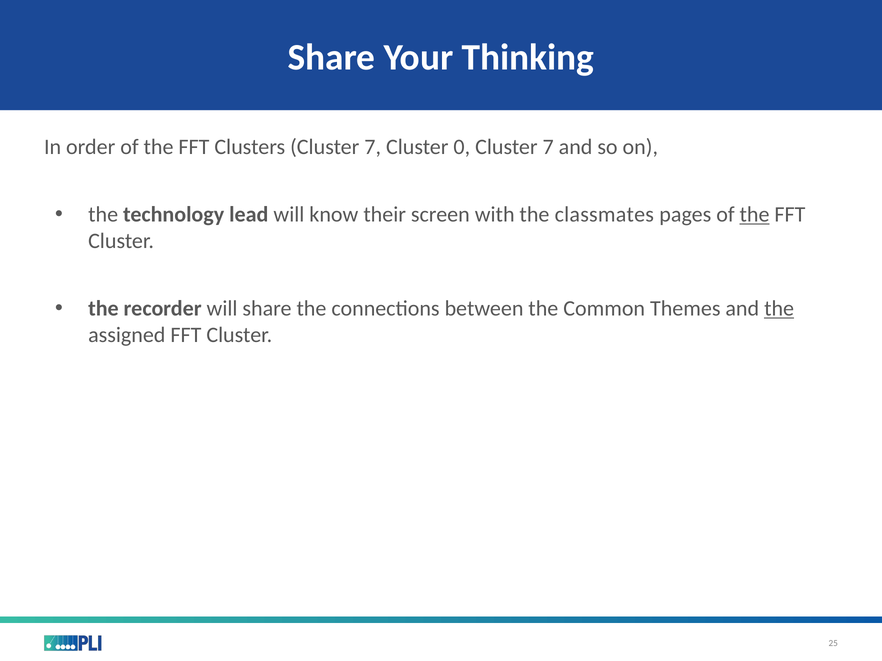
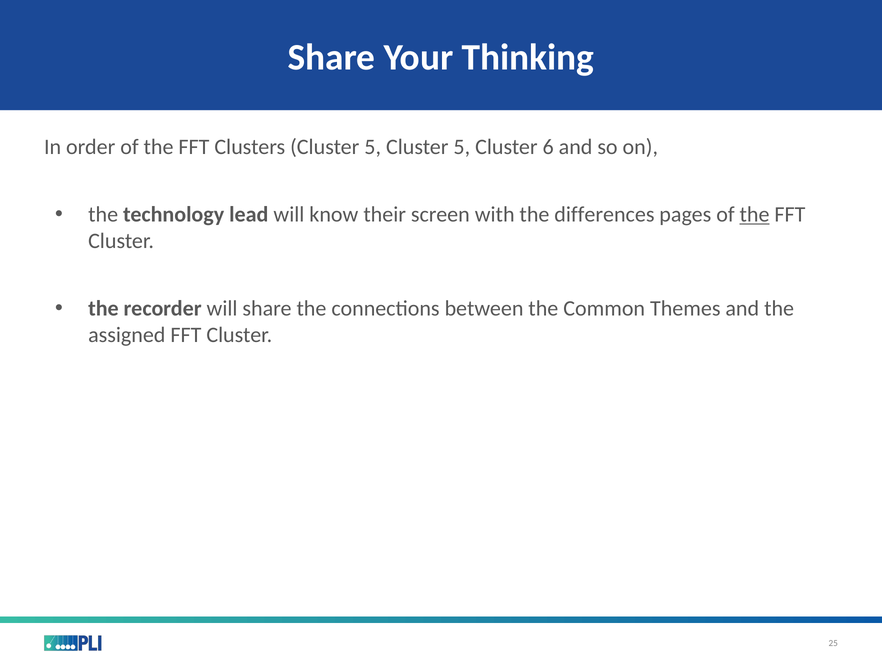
Clusters Cluster 7: 7 -> 5
0 at (462, 147): 0 -> 5
7 at (548, 147): 7 -> 6
classmates: classmates -> differences
the at (779, 309) underline: present -> none
